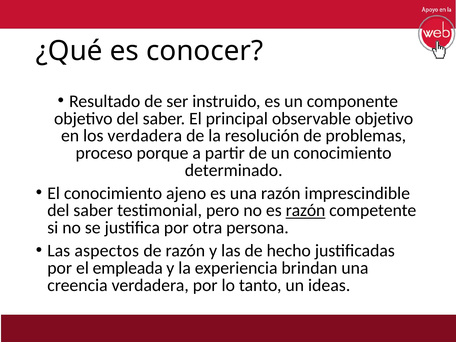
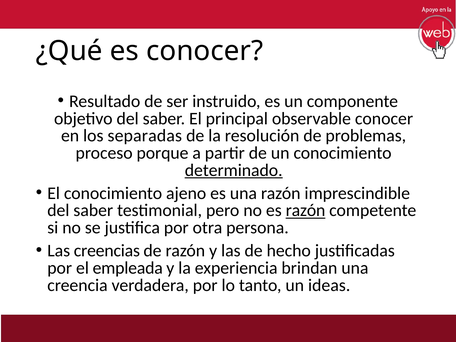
observable objetivo: objetivo -> conocer
los verdadera: verdadera -> separadas
determinado underline: none -> present
aspectos: aspectos -> creencias
